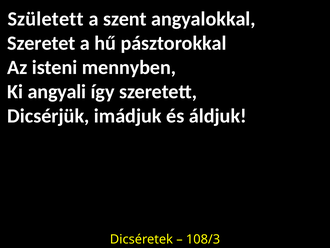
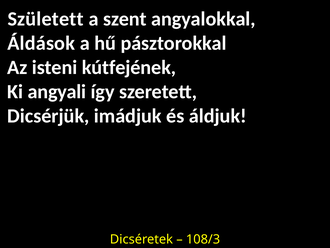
Szeretet: Szeretet -> Áldások
mennyben: mennyben -> kútfejének
